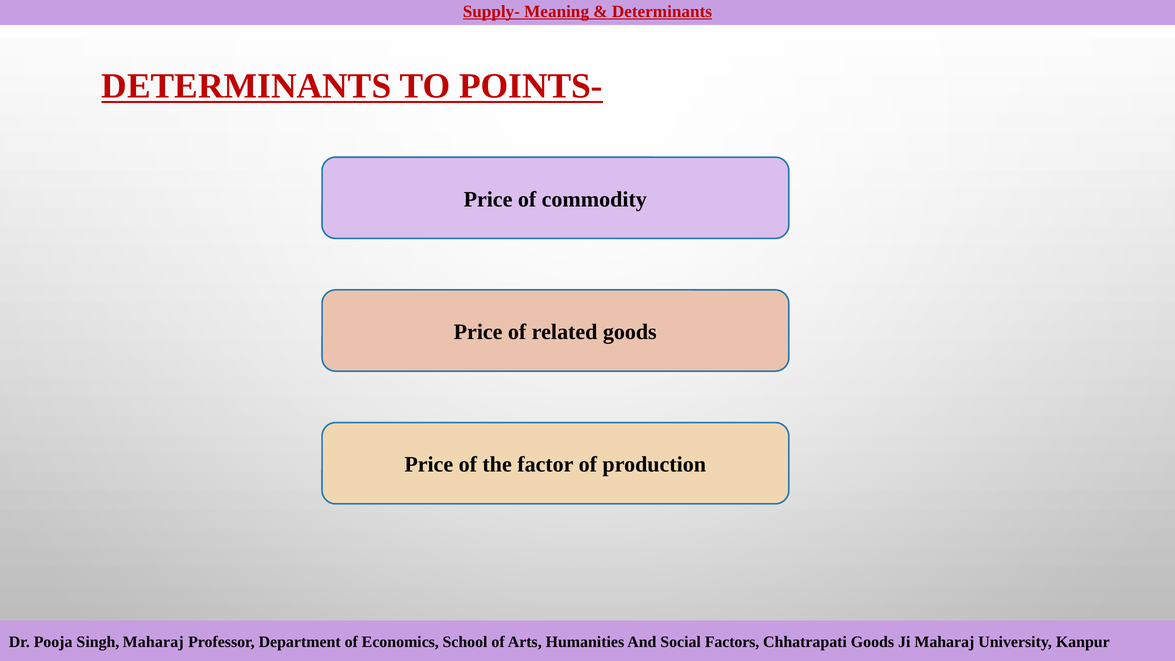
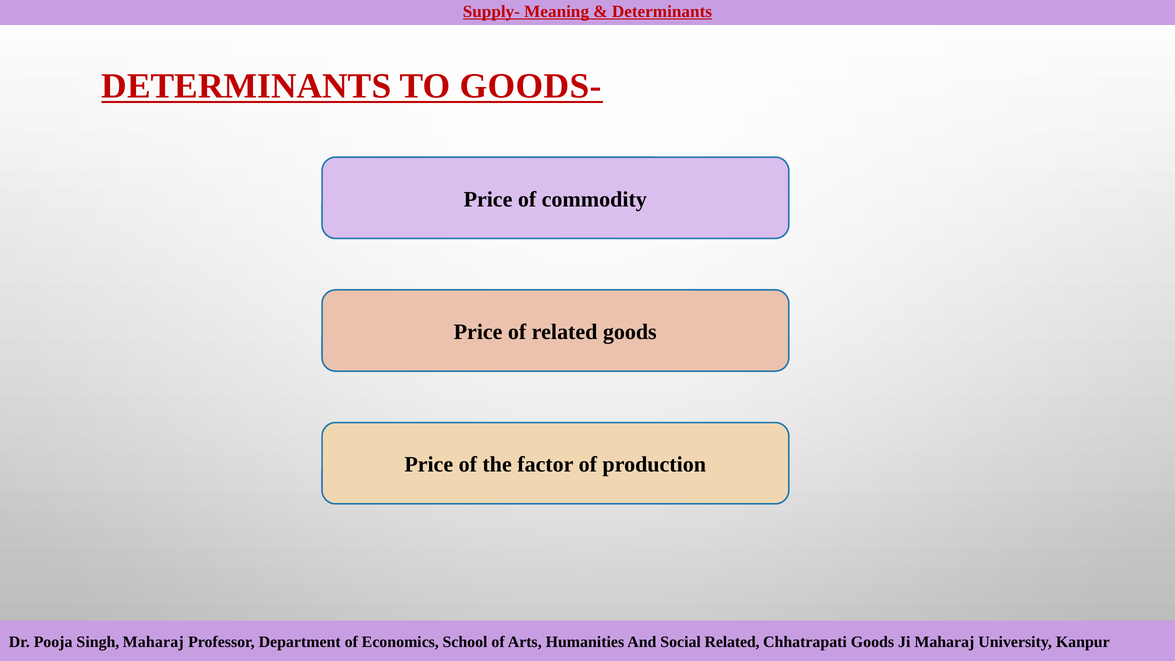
POINTS-: POINTS- -> GOODS-
Social Factors: Factors -> Related
